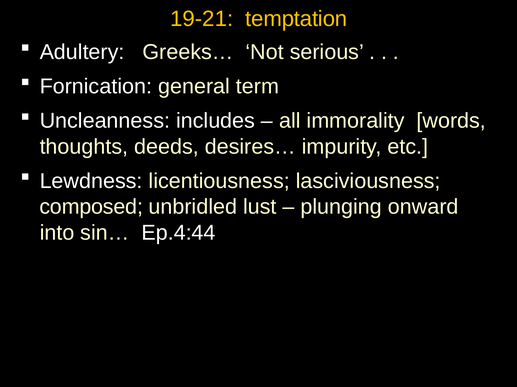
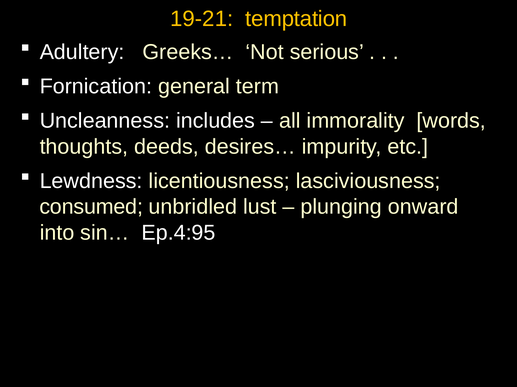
composed: composed -> consumed
Ep.4:44: Ep.4:44 -> Ep.4:95
